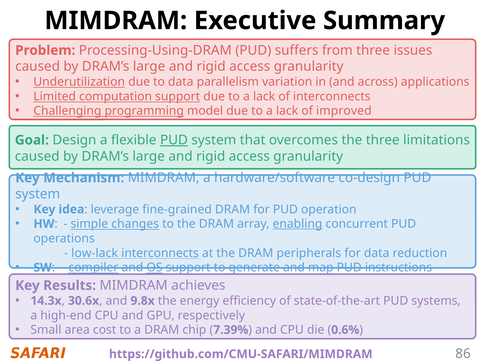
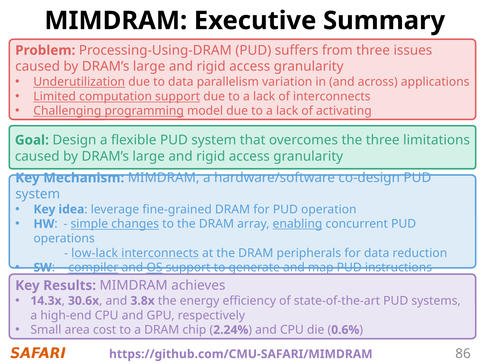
improved: improved -> activating
PUD at (174, 140) underline: present -> none
9.8x: 9.8x -> 3.8x
7.39%: 7.39% -> 2.24%
